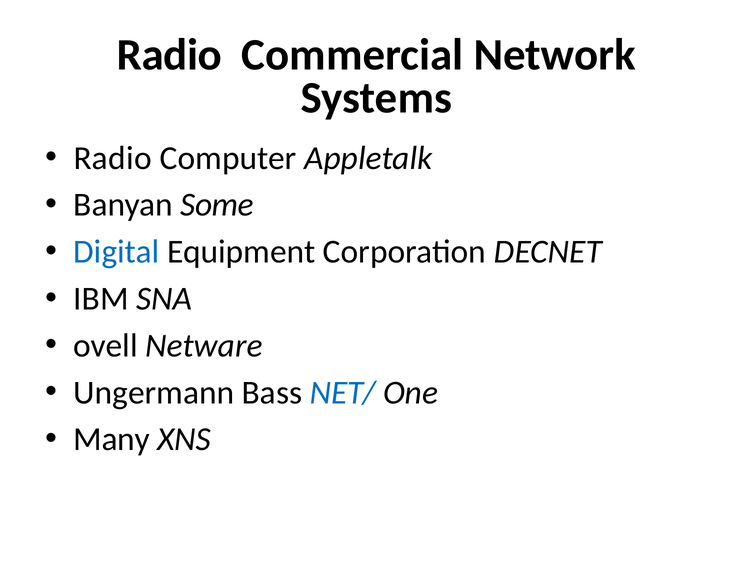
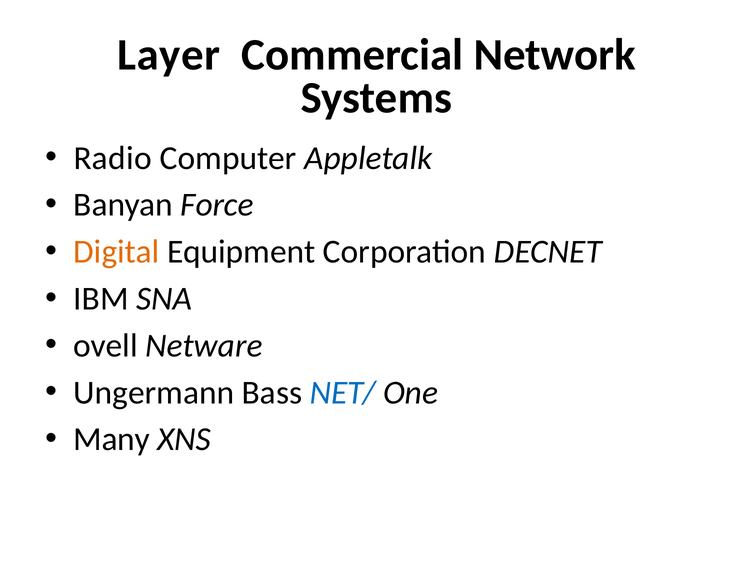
Radio at (169, 55): Radio -> Layer
Some: Some -> Force
Digital colour: blue -> orange
